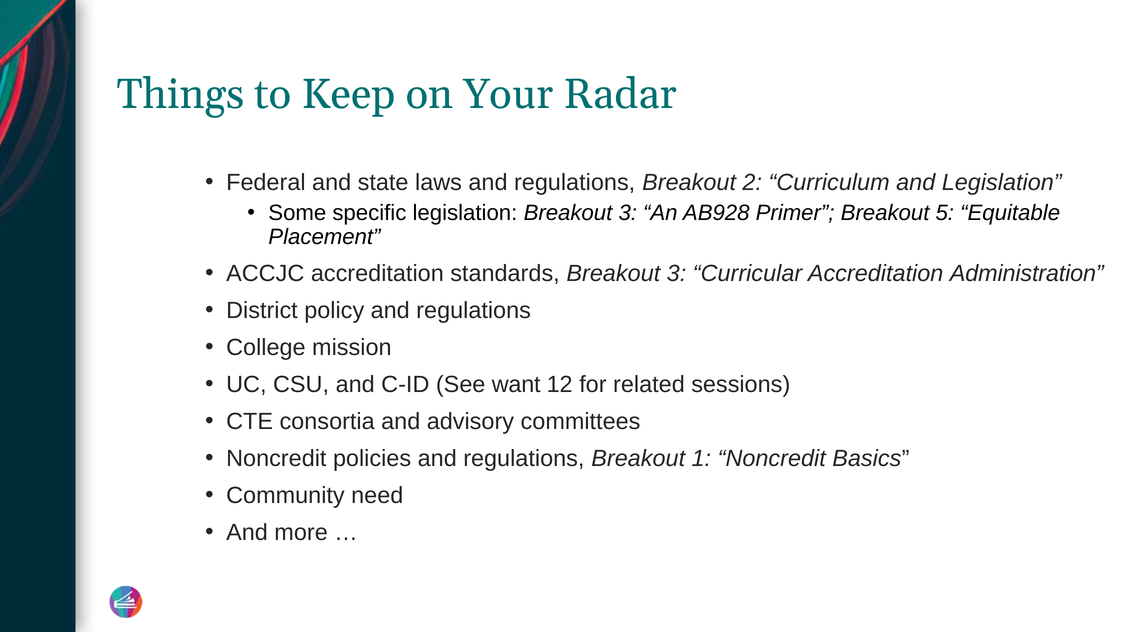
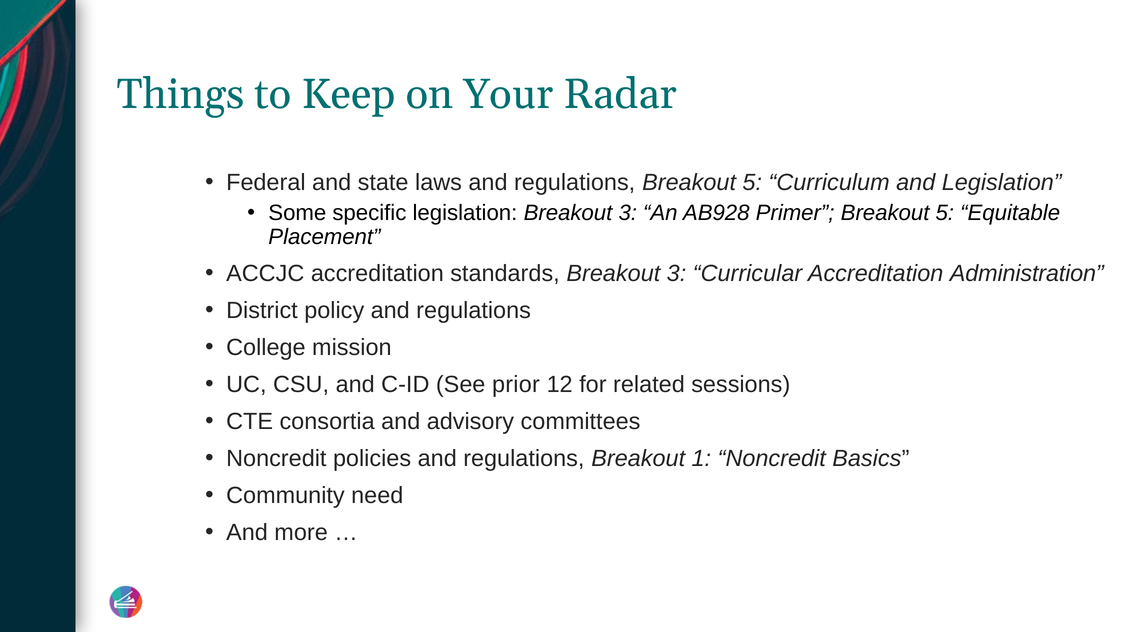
regulations Breakout 2: 2 -> 5
want: want -> prior
